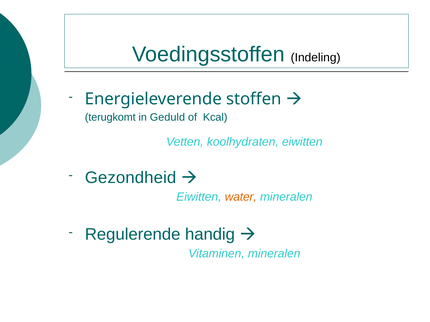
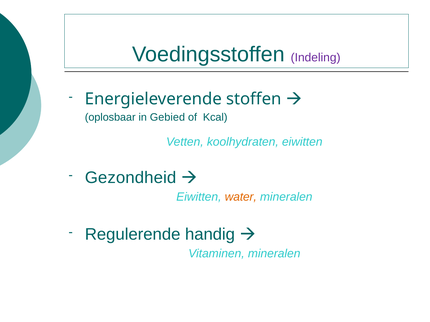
Indeling colour: black -> purple
terugkomt: terugkomt -> oplosbaar
Geduld: Geduld -> Gebied
